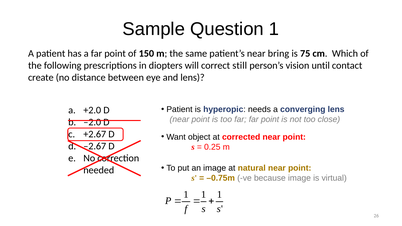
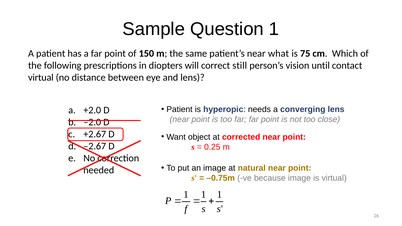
bring: bring -> what
create at (41, 78): create -> virtual
